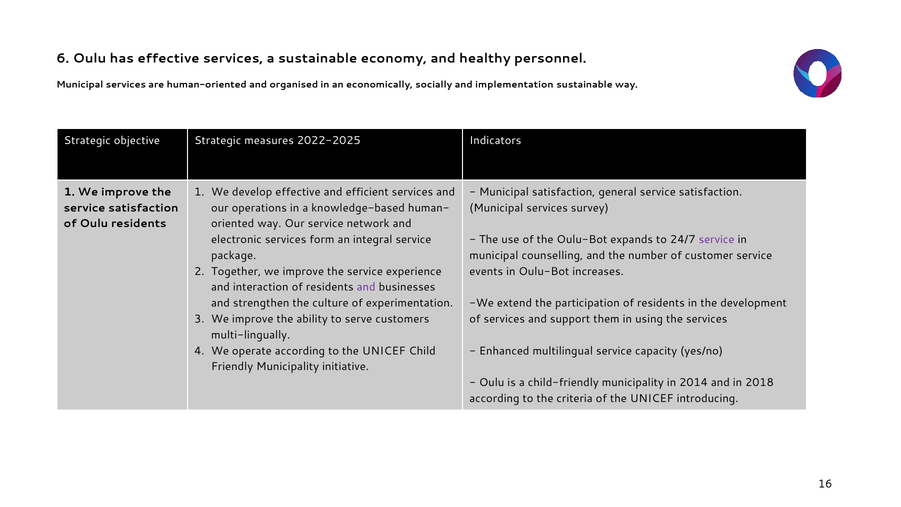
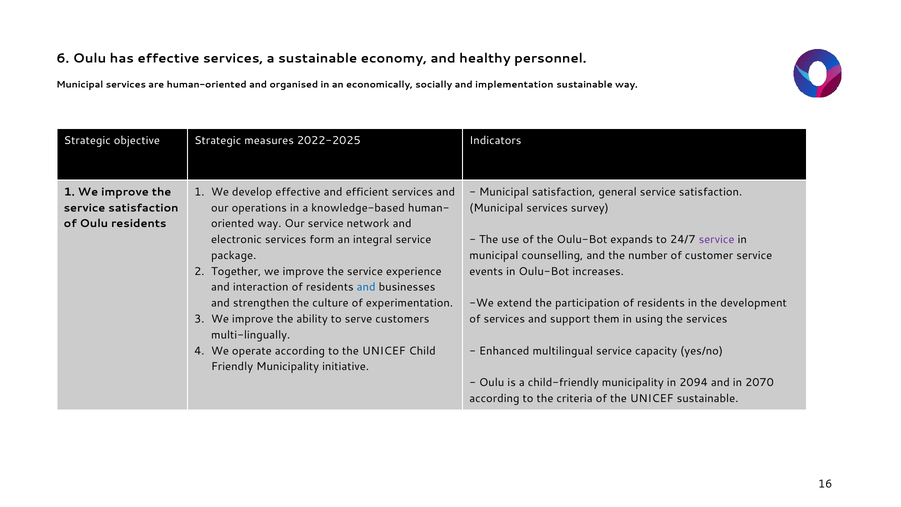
and at (366, 287) colour: purple -> blue
2014: 2014 -> 2094
2018: 2018 -> 2070
UNICEF introducing: introducing -> sustainable
